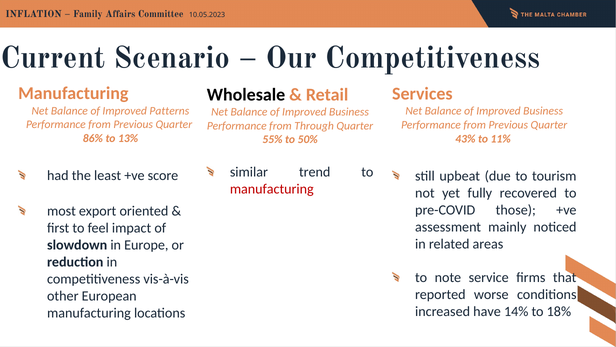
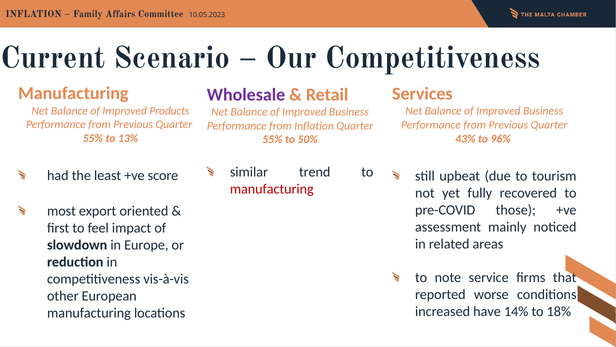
Wholesale colour: black -> purple
Patterns: Patterns -> Products
from Through: Through -> Inflation
86% at (93, 138): 86% -> 55%
11%: 11% -> 96%
